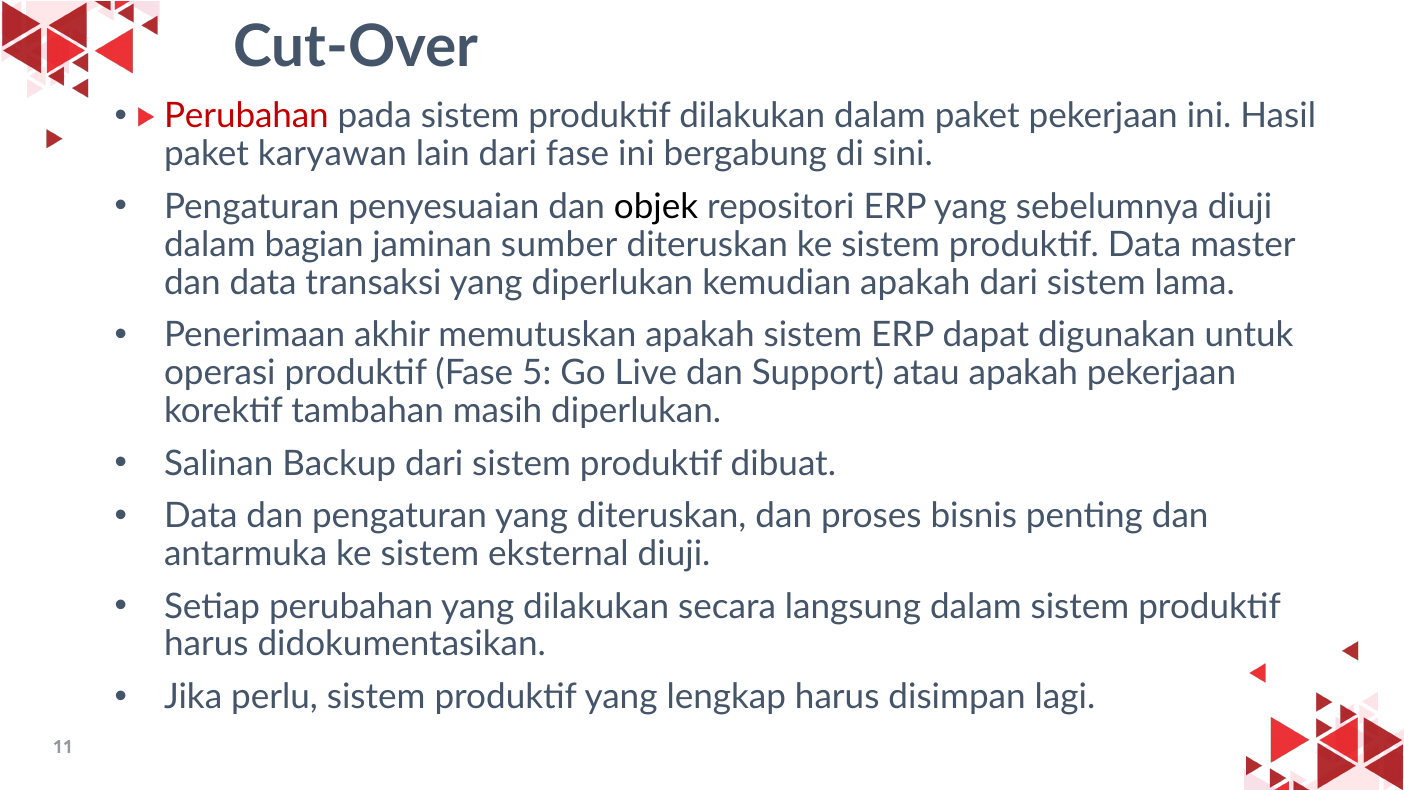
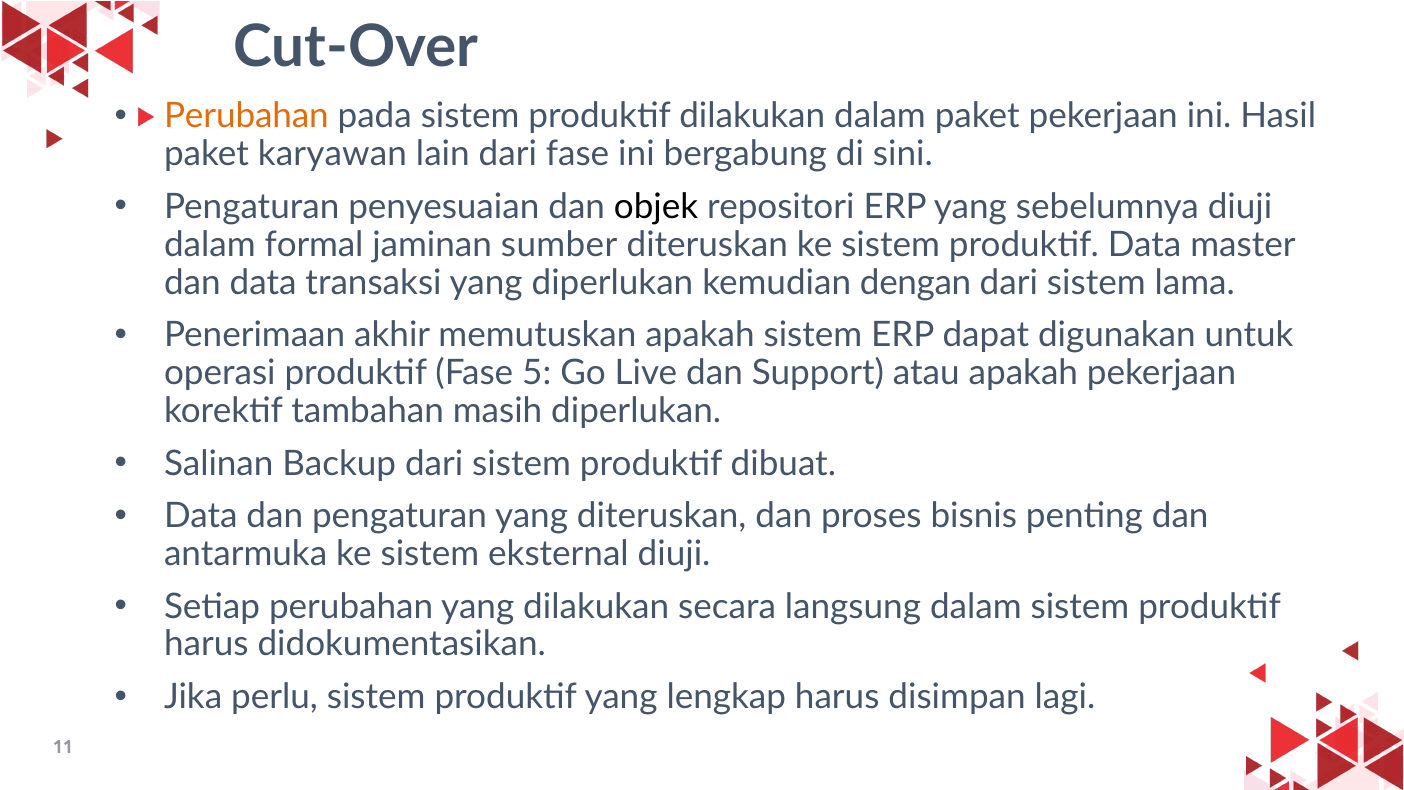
Perubahan at (246, 116) colour: red -> orange
bagian: bagian -> formal
kemudian apakah: apakah -> dengan
